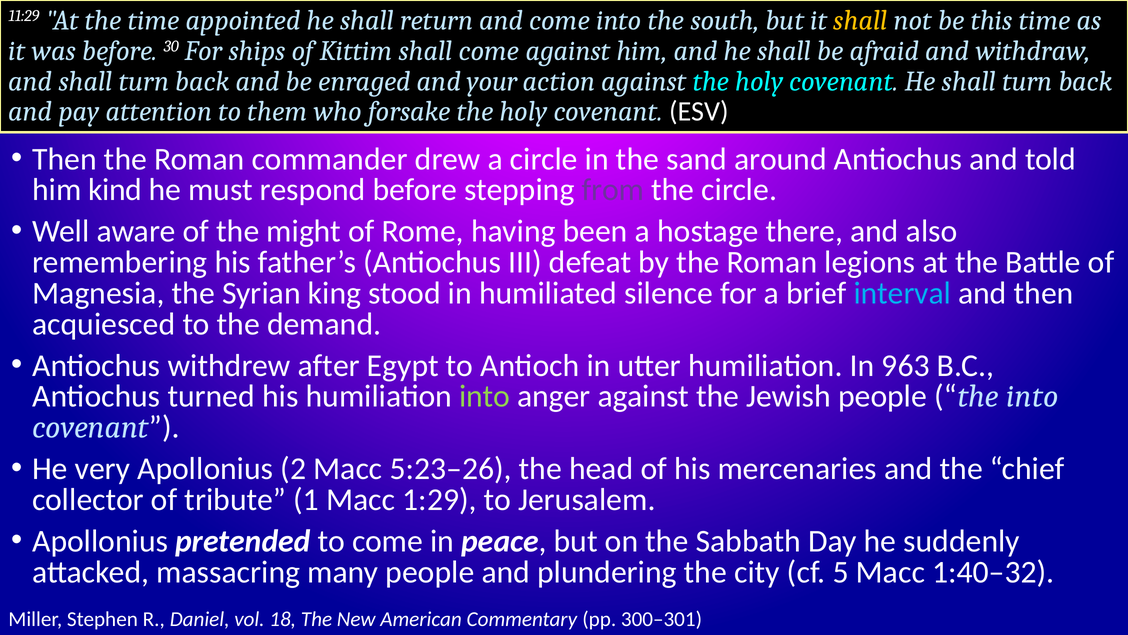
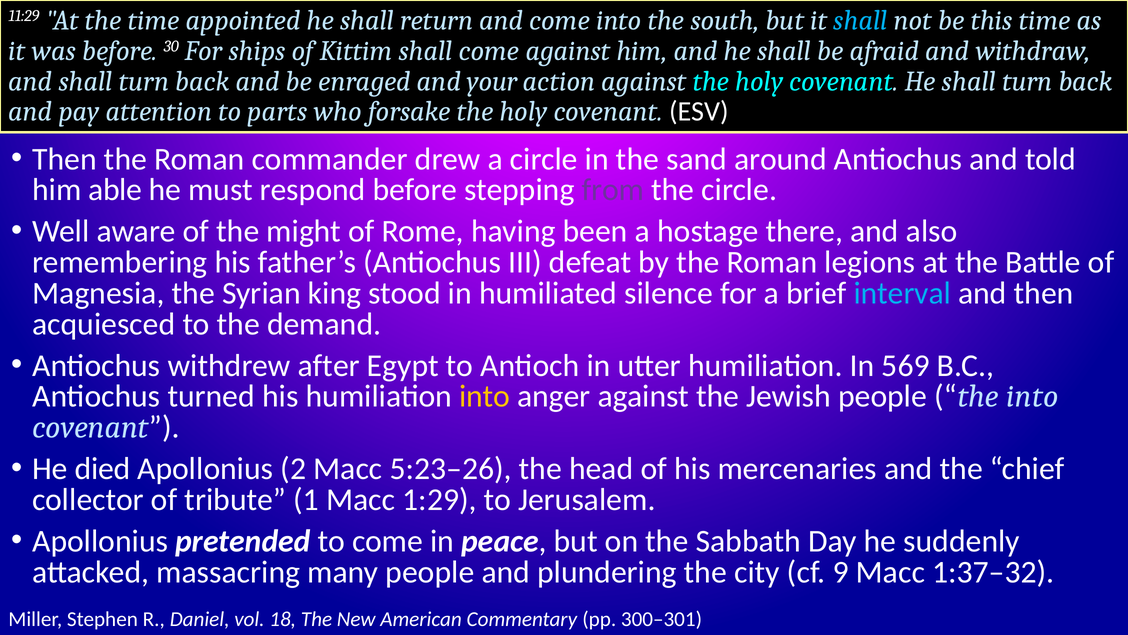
shall at (861, 20) colour: yellow -> light blue
them: them -> parts
kind: kind -> able
963: 963 -> 569
into at (485, 396) colour: light green -> yellow
very: very -> died
5: 5 -> 9
1:40–32: 1:40–32 -> 1:37–32
